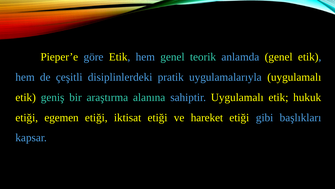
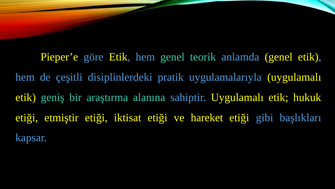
egemen: egemen -> etmiştir
